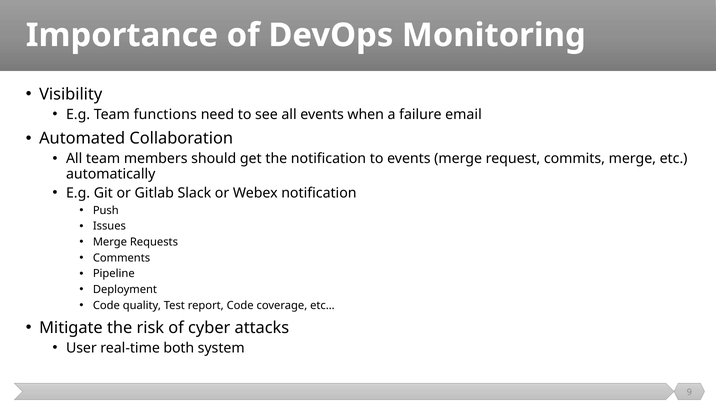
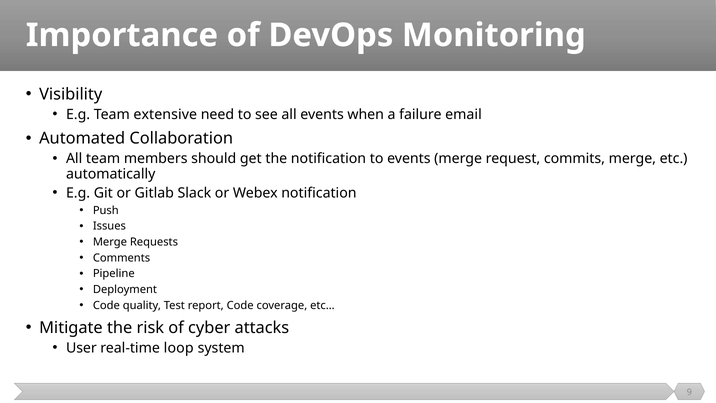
functions: functions -> extensive
both: both -> loop
